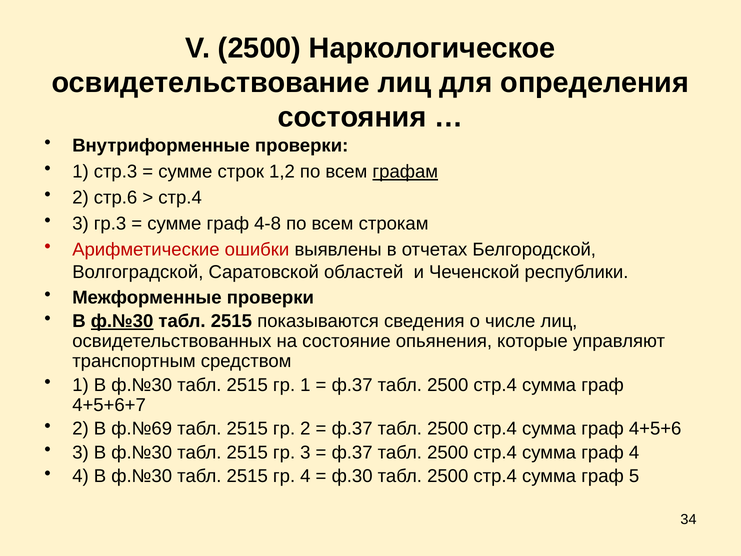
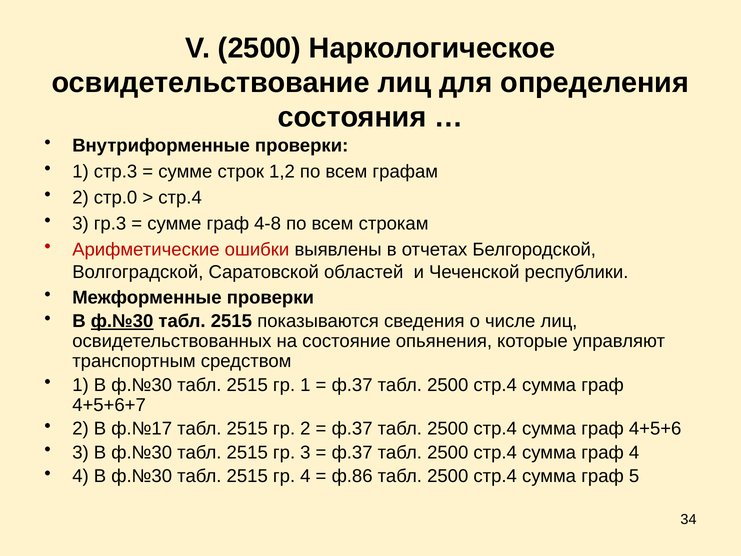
графам underline: present -> none
стр.6: стр.6 -> стр.0
ф.№69: ф.№69 -> ф.№17
ф.30: ф.30 -> ф.86
